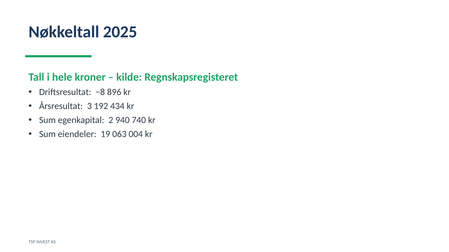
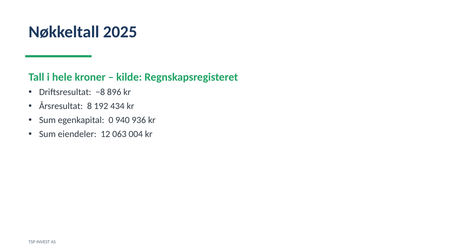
3: 3 -> 8
2: 2 -> 0
740: 740 -> 936
19: 19 -> 12
